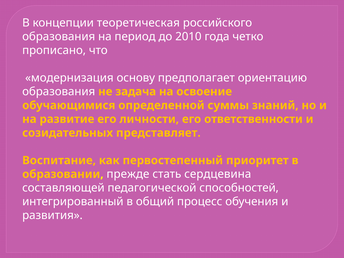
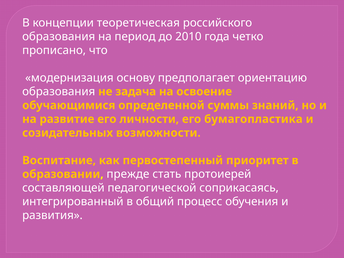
ответственности: ответственности -> бумагопластика
представляет: представляет -> возможности
сердцевина: сердцевина -> протоиерей
способностей: способностей -> соприкасаясь
